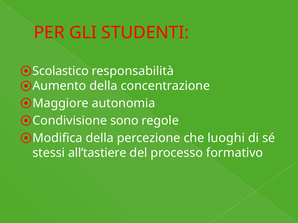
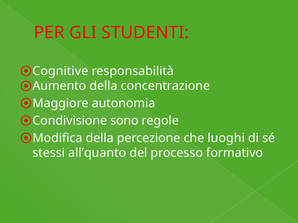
Scolastico: Scolastico -> Cognitive
all’tastiere: all’tastiere -> all’quanto
